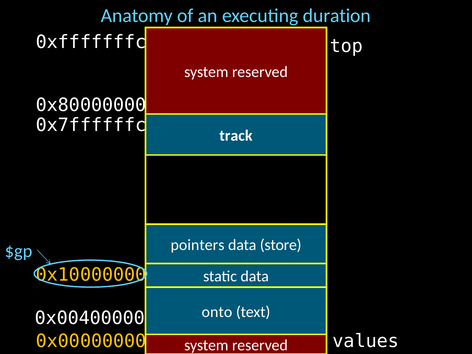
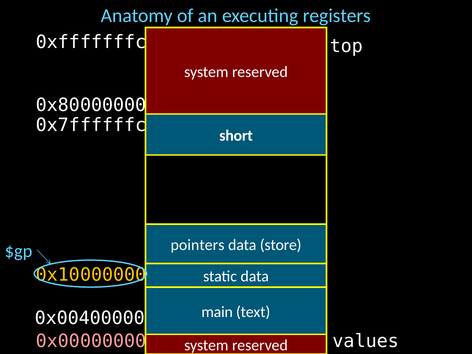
duration: duration -> registers
track: track -> short
onto: onto -> main
0x00000000 colour: yellow -> pink
